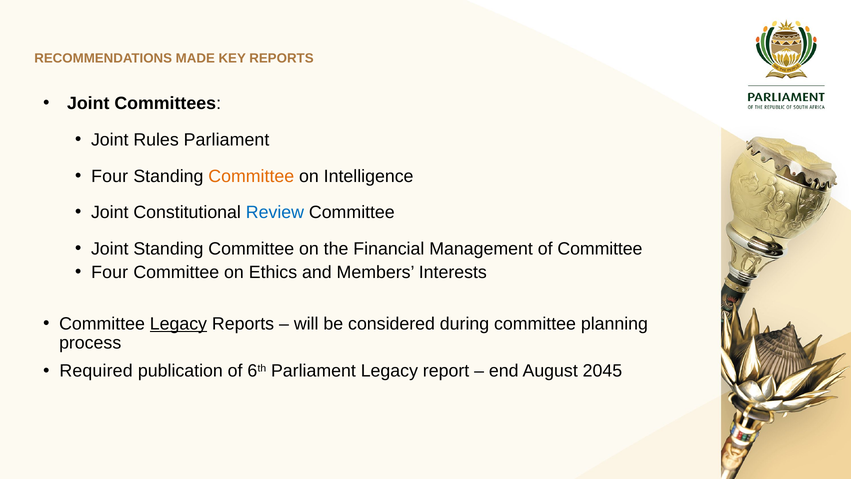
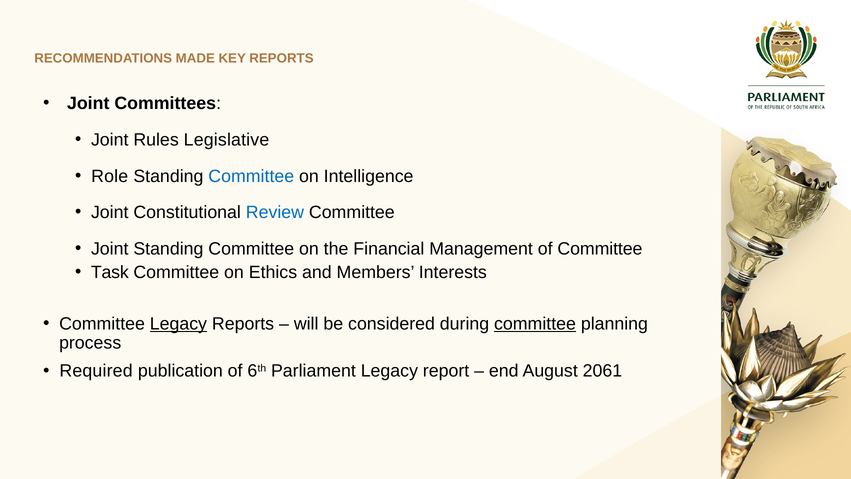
Rules Parliament: Parliament -> Legislative
Four at (110, 176): Four -> Role
Committee at (251, 176) colour: orange -> blue
Four at (110, 272): Four -> Task
committee at (535, 324) underline: none -> present
2045: 2045 -> 2061
